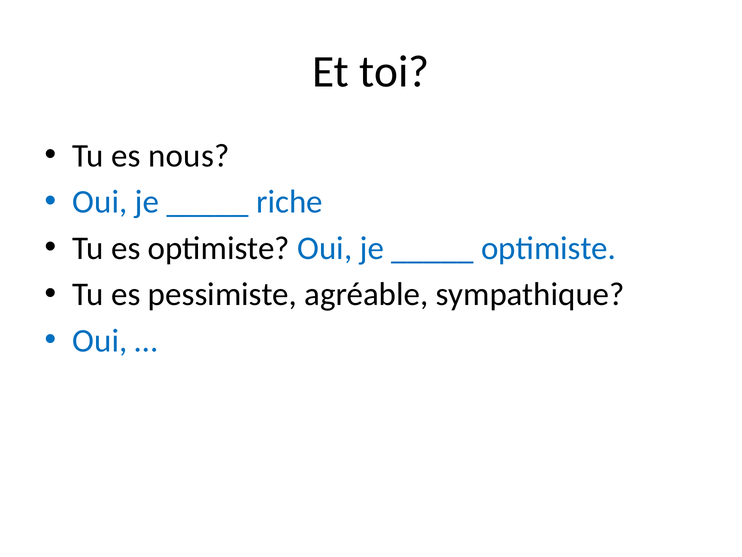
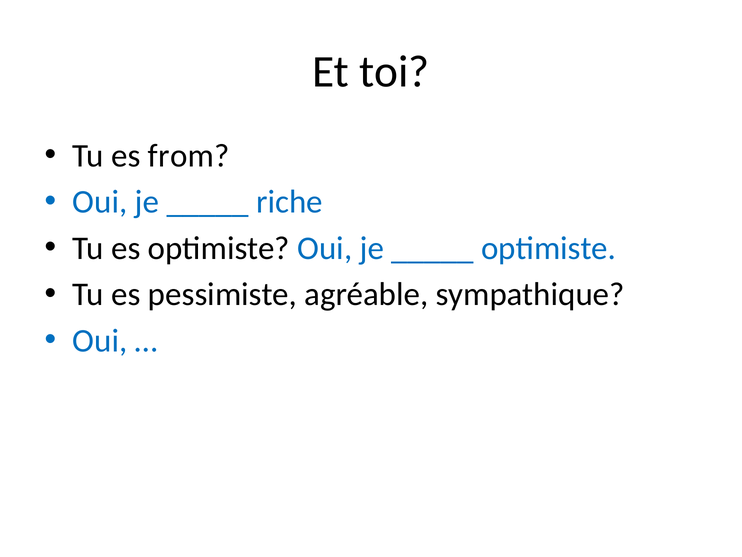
nous: nous -> from
